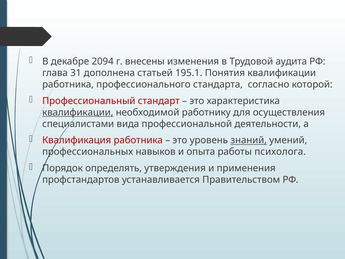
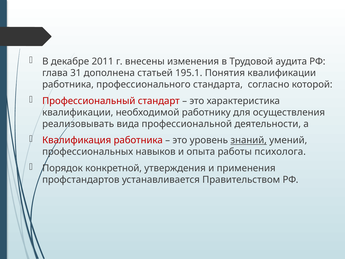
2094: 2094 -> 2011
квалификации at (78, 112) underline: present -> none
специалистами: специалистами -> реализовывать
определять: определять -> конкретной
